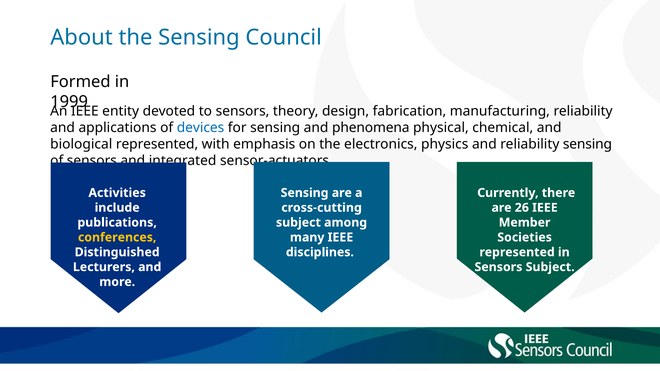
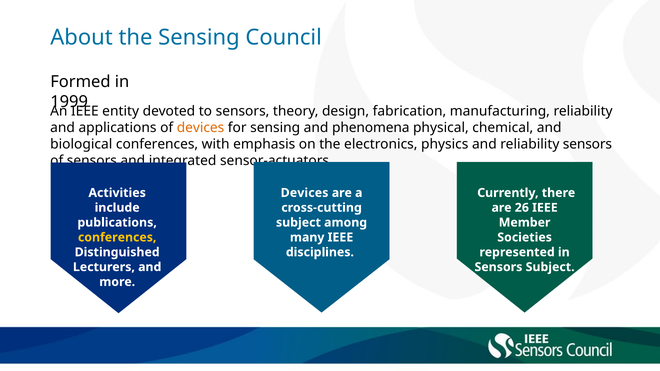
devices at (201, 128) colour: blue -> orange
biological represented: represented -> conferences
reliability sensing: sensing -> sensors
Sensing at (305, 193): Sensing -> Devices
